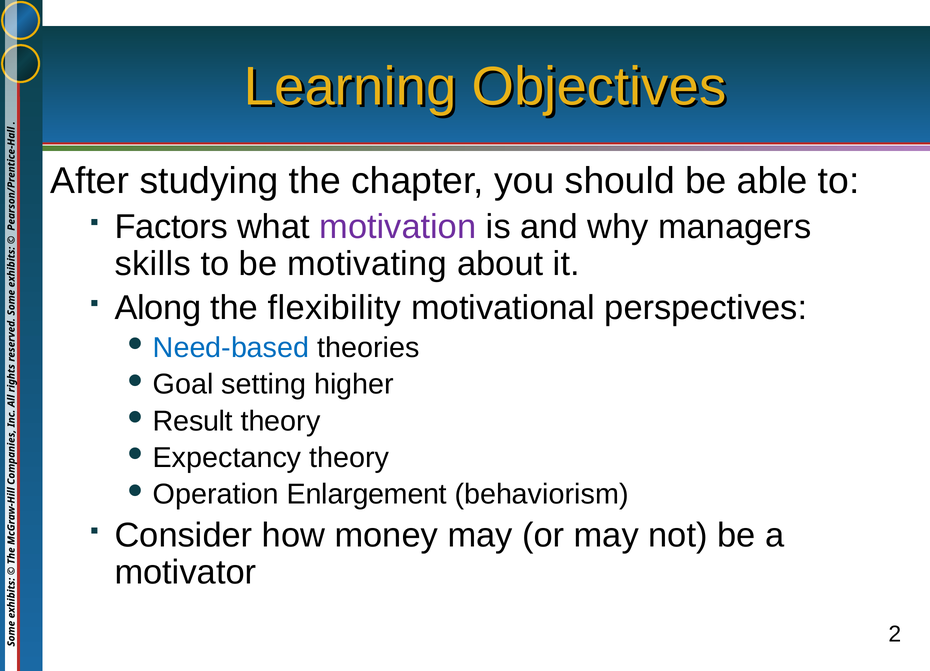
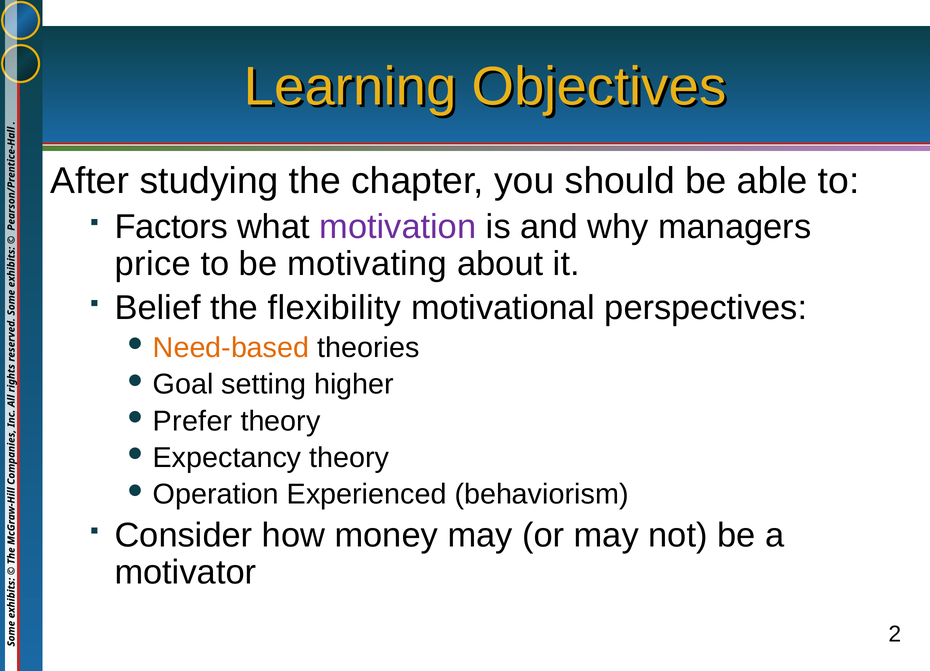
skills: skills -> price
Along: Along -> Belief
Need-based colour: blue -> orange
Result: Result -> Prefer
Enlargement: Enlargement -> Experienced
